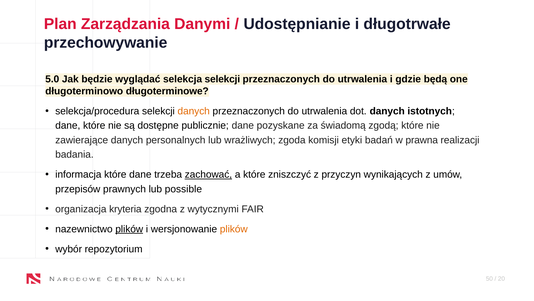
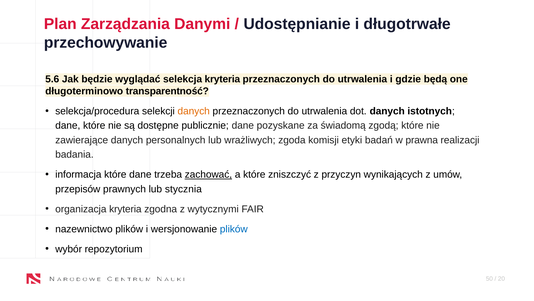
5.0: 5.0 -> 5.6
selekcja selekcji: selekcji -> kryteria
długoterminowe: długoterminowe -> transparentność
possible: possible -> stycznia
plików at (129, 229) underline: present -> none
plików at (234, 229) colour: orange -> blue
